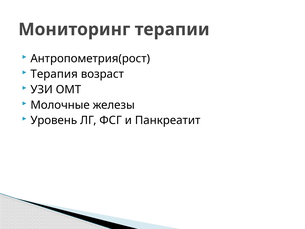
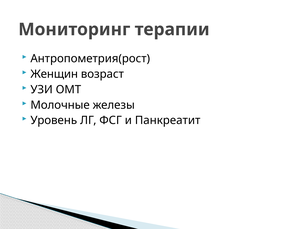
Терапия: Терапия -> Женщин
